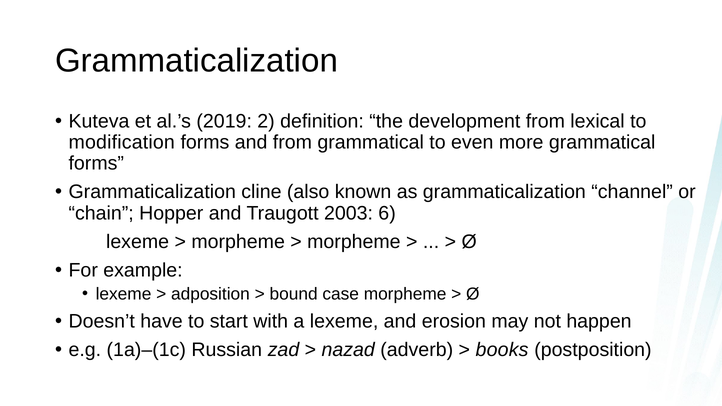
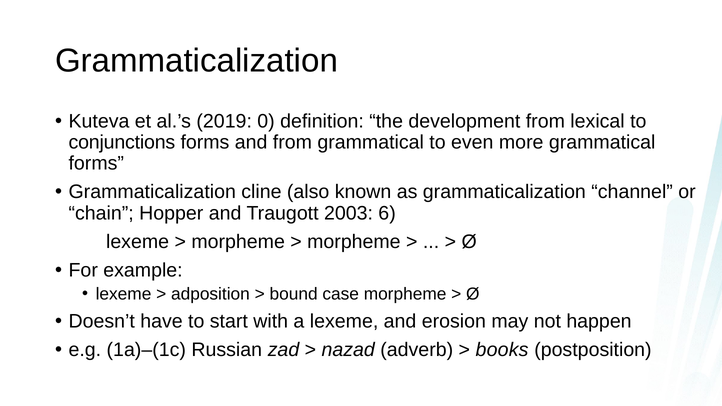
2: 2 -> 0
modification: modification -> conjunctions
